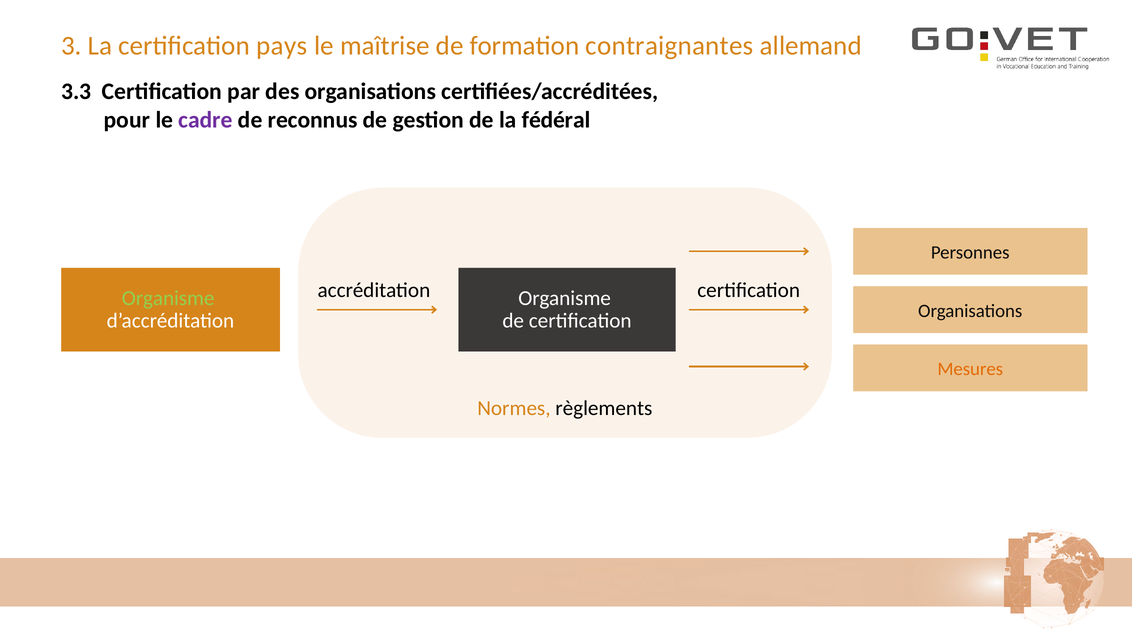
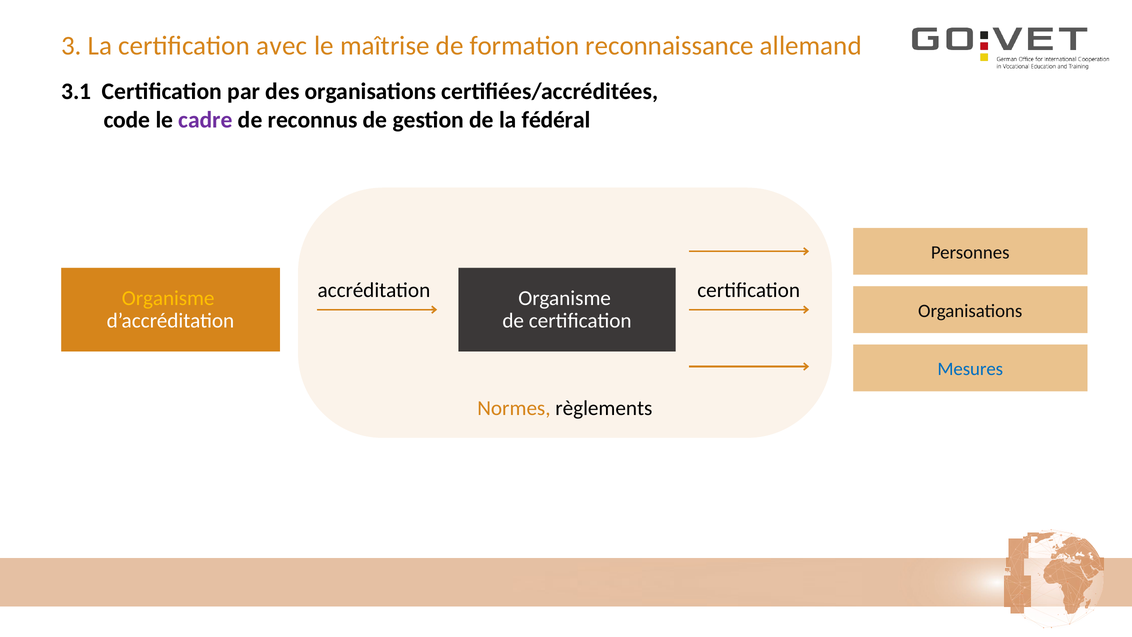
pays: pays -> avec
contraignantes: contraignantes -> reconnaissance
3.3: 3.3 -> 3.1
pour: pour -> code
Organisme at (168, 298) colour: light green -> yellow
Mesures colour: orange -> blue
